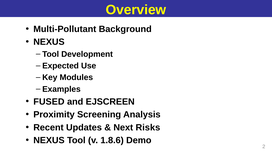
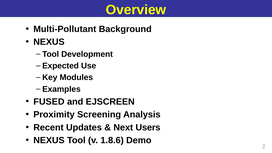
Risks: Risks -> Users
